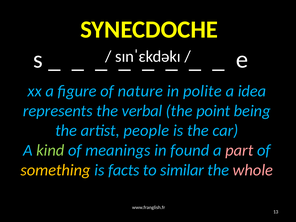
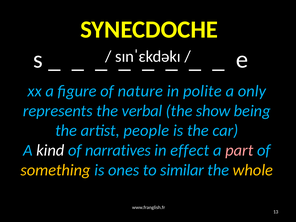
idea: idea -> only
point: point -> show
kind colour: light green -> white
meanings: meanings -> narratives
found: found -> effect
facts: facts -> ones
whole colour: pink -> yellow
